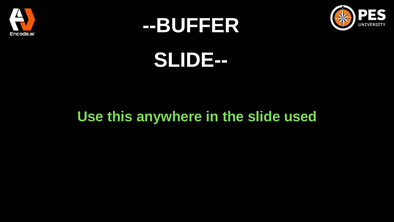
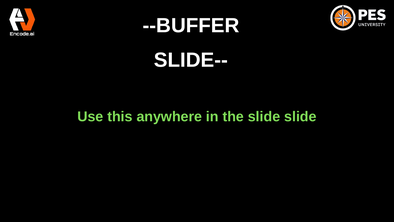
slide used: used -> slide
